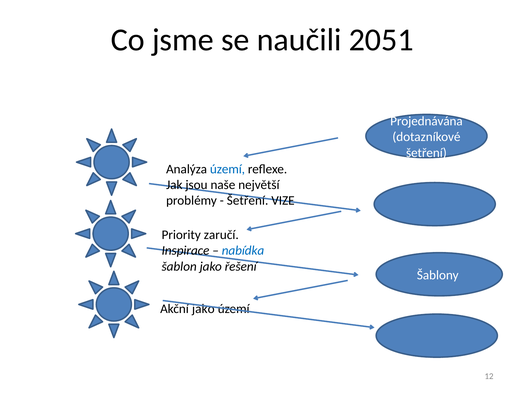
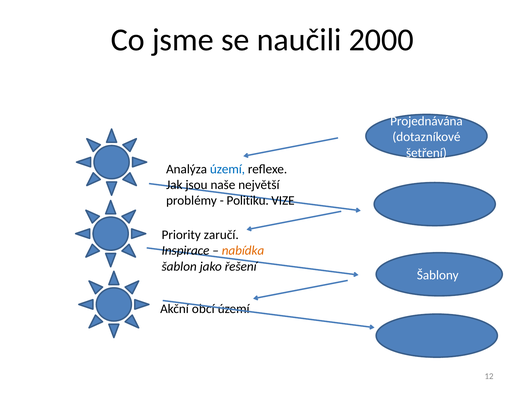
2051: 2051 -> 2000
Šetření at (248, 200): Šetření -> Politiku
nabídka colour: blue -> orange
Akční jako: jako -> obcí
